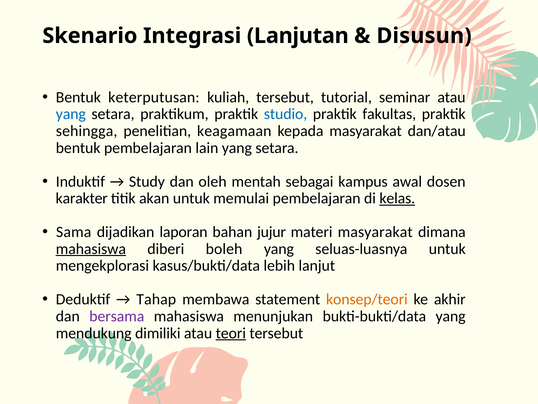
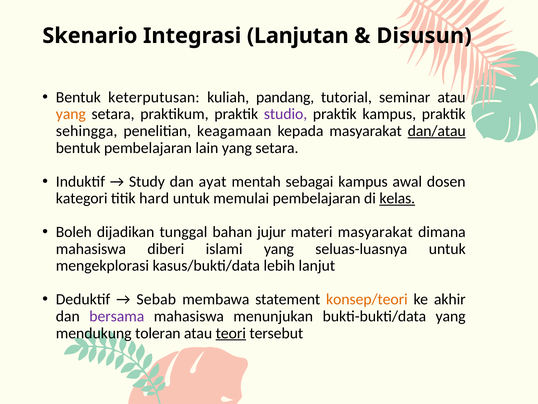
kuliah tersebut: tersebut -> pandang
yang at (71, 114) colour: blue -> orange
studio colour: blue -> purple
praktik fakultas: fakultas -> kampus
dan/atau underline: none -> present
oleh: oleh -> ayat
karakter: karakter -> kategori
akan: akan -> hard
Sama: Sama -> Boleh
laporan: laporan -> tunggal
mahasiswa at (91, 249) underline: present -> none
boleh: boleh -> islami
Tahap: Tahap -> Sebab
dimiliki: dimiliki -> toleran
